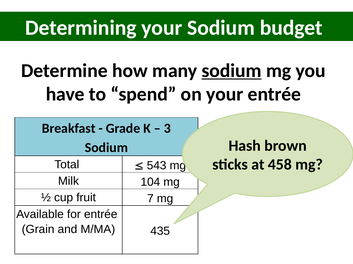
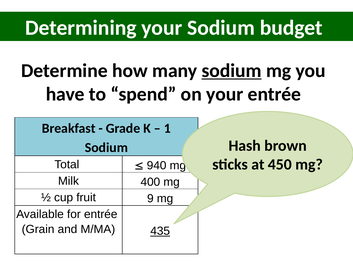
3: 3 -> 1
458: 458 -> 450
543: 543 -> 940
104: 104 -> 400
7: 7 -> 9
435 underline: none -> present
